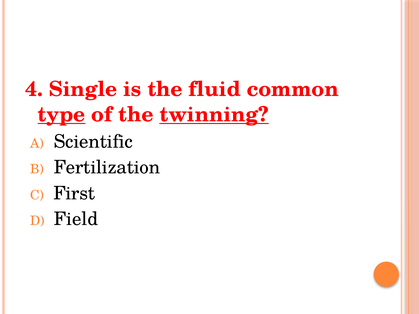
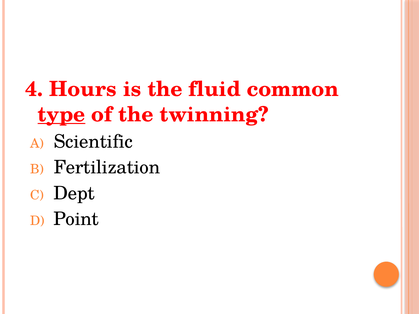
Single: Single -> Hours
twinning underline: present -> none
First: First -> Dept
Field: Field -> Point
